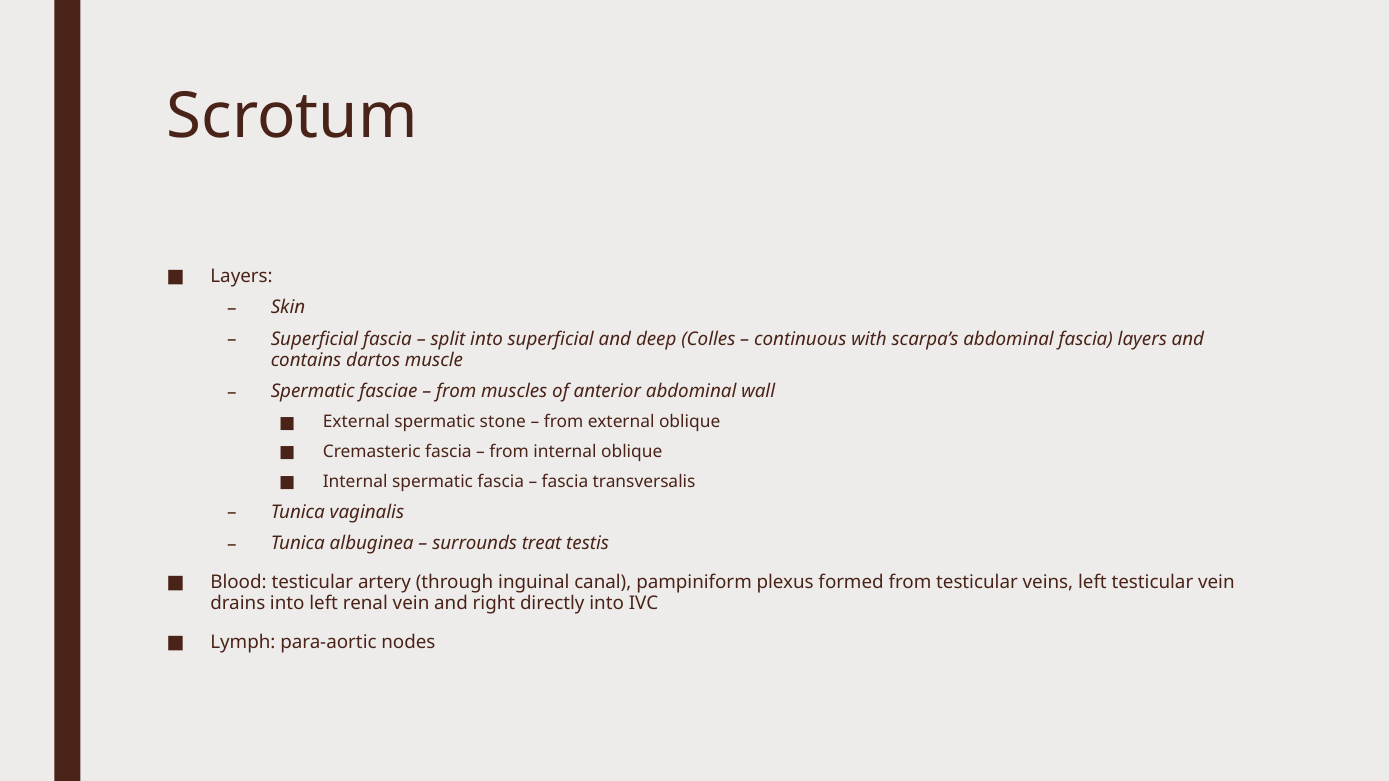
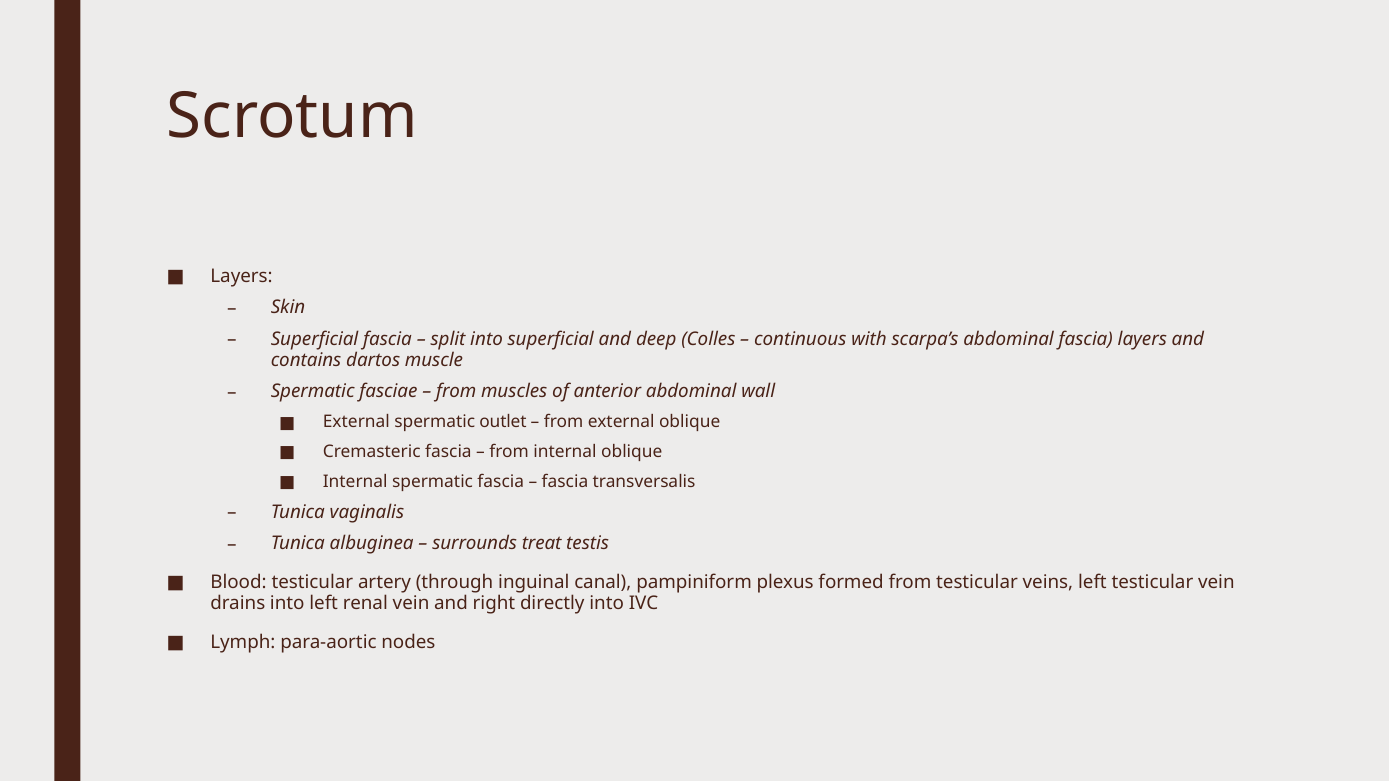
stone: stone -> outlet
